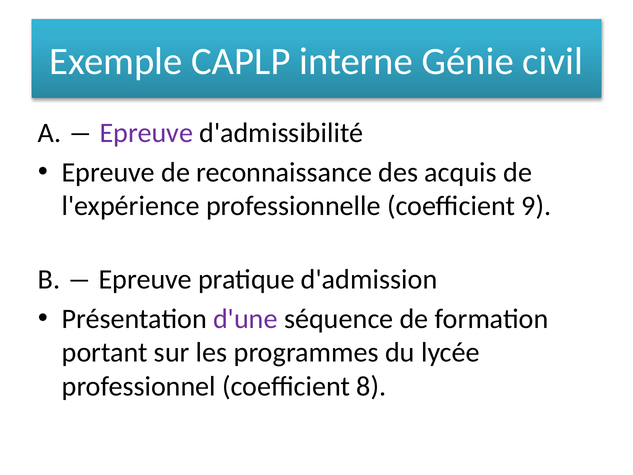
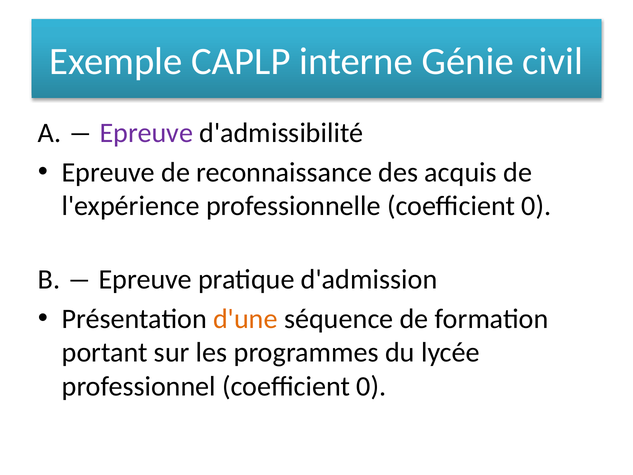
professionnelle coefficient 9: 9 -> 0
d'une colour: purple -> orange
professionnel coefficient 8: 8 -> 0
